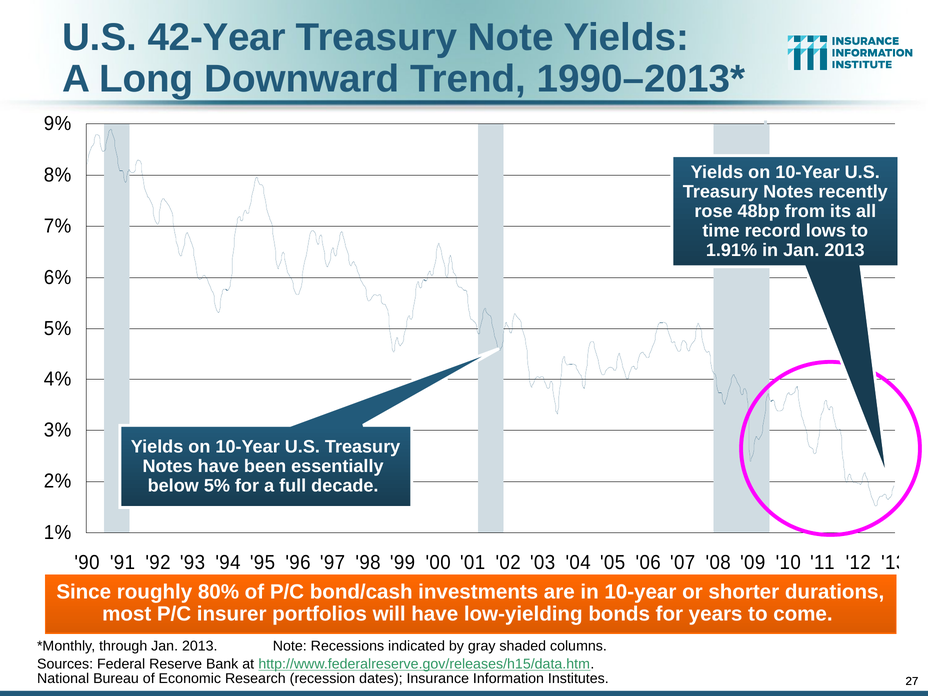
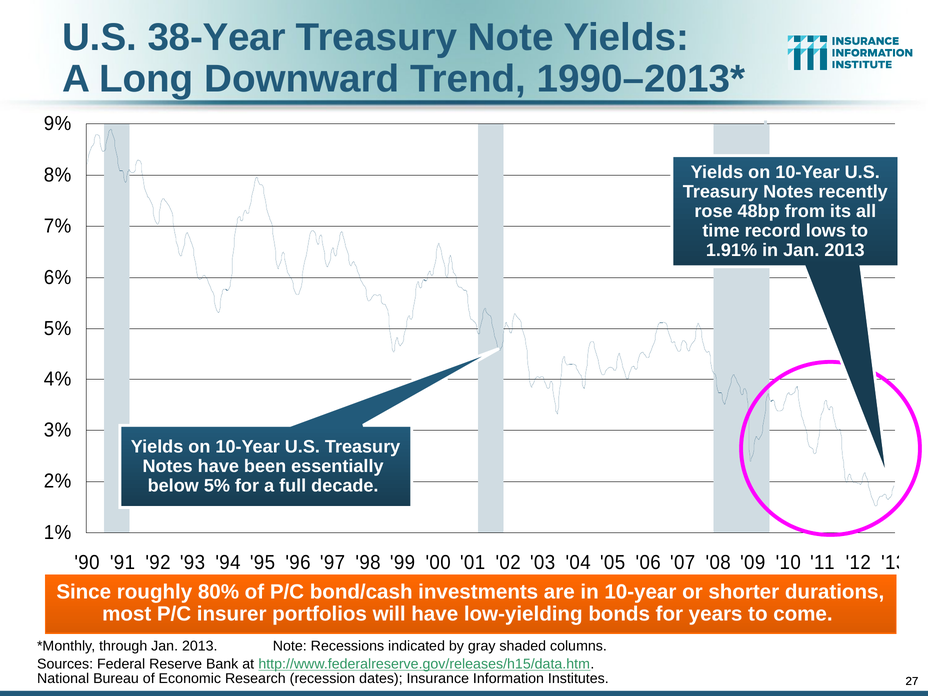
42-Year: 42-Year -> 38-Year
